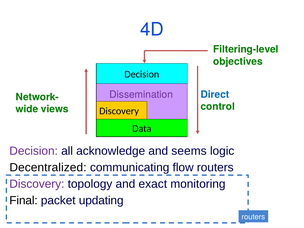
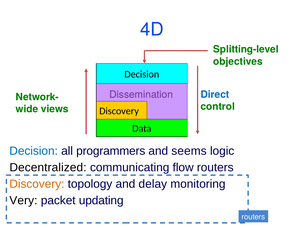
Filtering-level: Filtering-level -> Splitting-level
Decision at (34, 151) colour: purple -> blue
acknowledge: acknowledge -> programmers
Discovery at (37, 184) colour: purple -> orange
exact: exact -> delay
Final: Final -> Very
